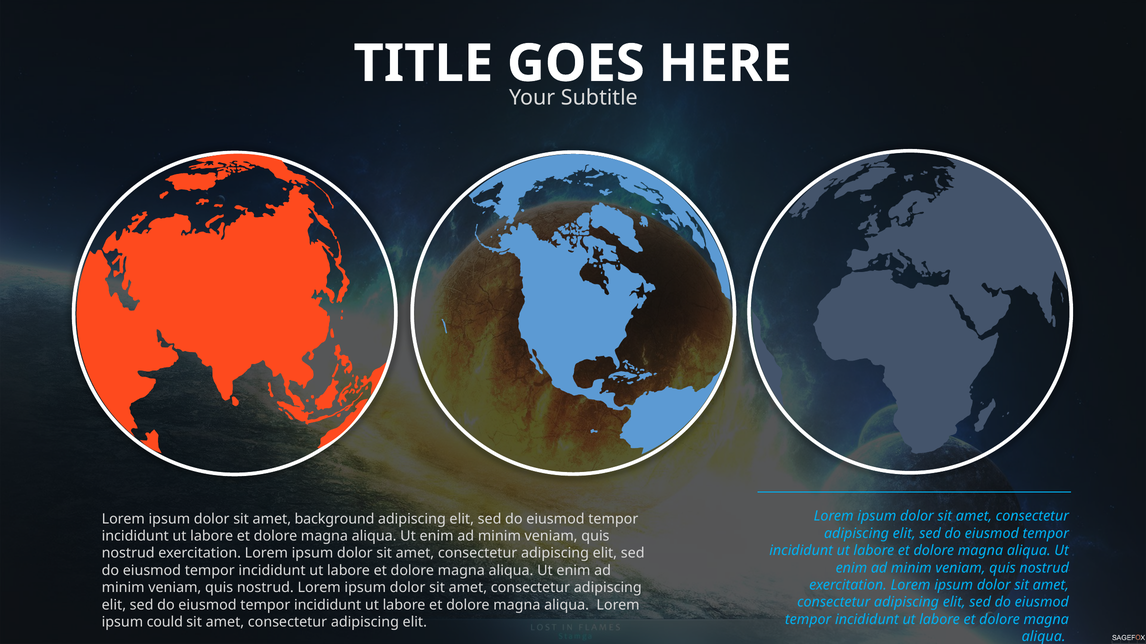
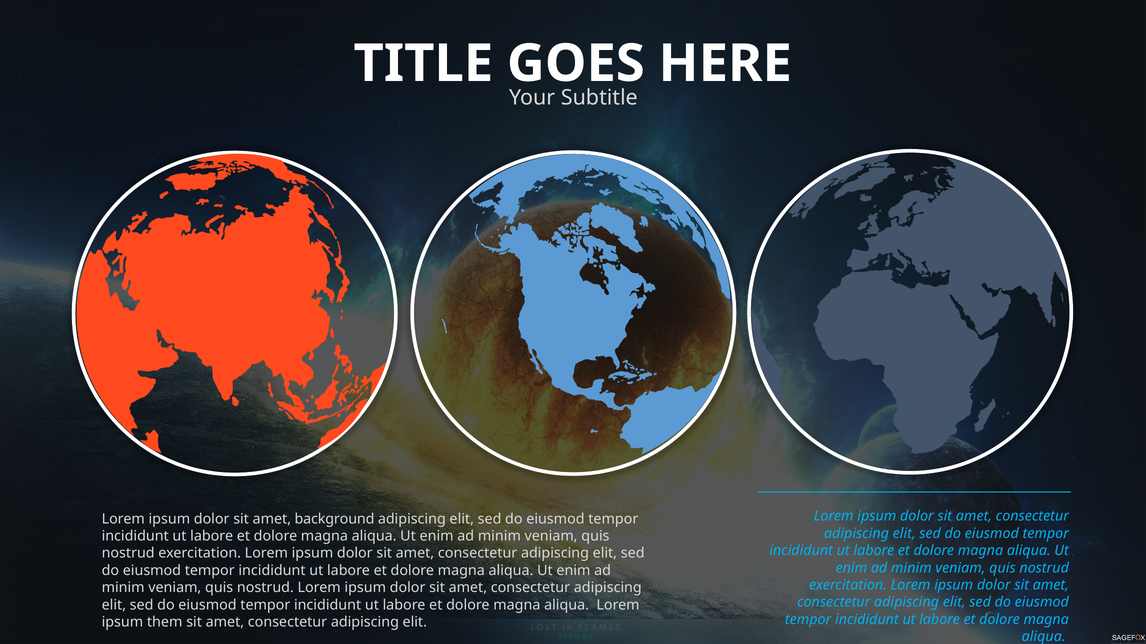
could: could -> them
